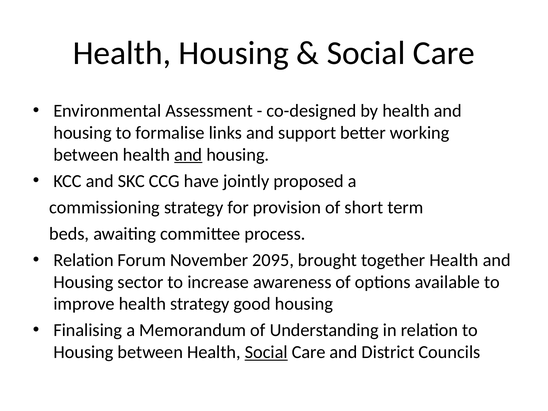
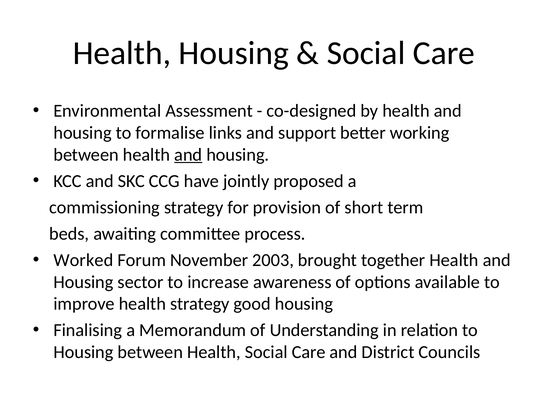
Relation at (84, 260): Relation -> Worked
2095: 2095 -> 2003
Social at (266, 352) underline: present -> none
